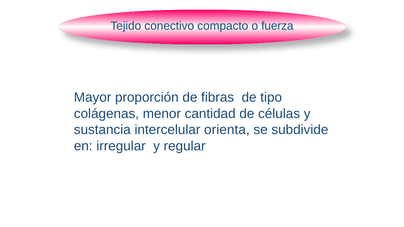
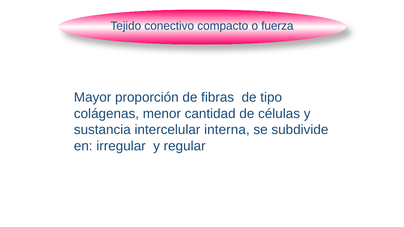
orienta: orienta -> interna
